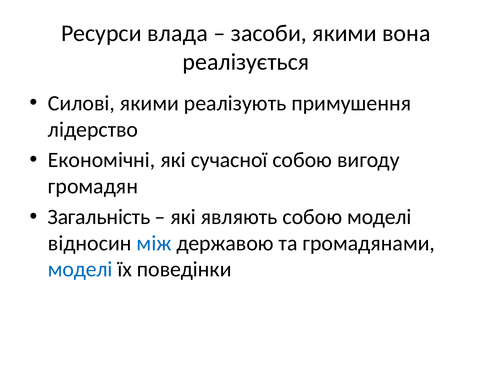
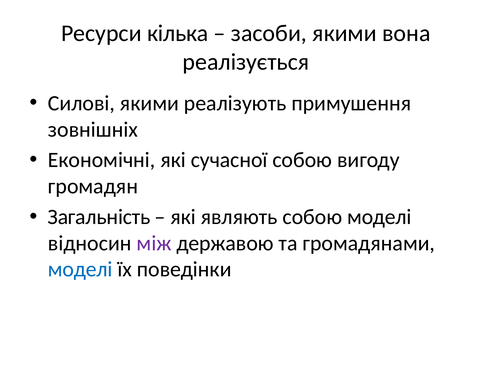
влада: влада -> кілька
лідерство: лідерство -> зовнішніх
між colour: blue -> purple
